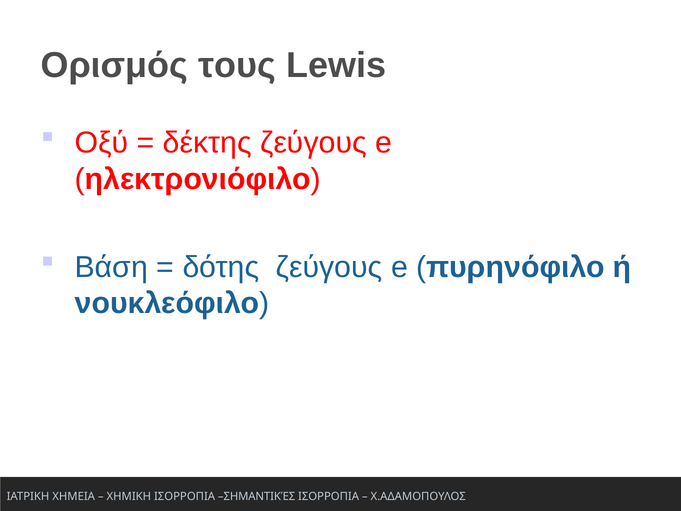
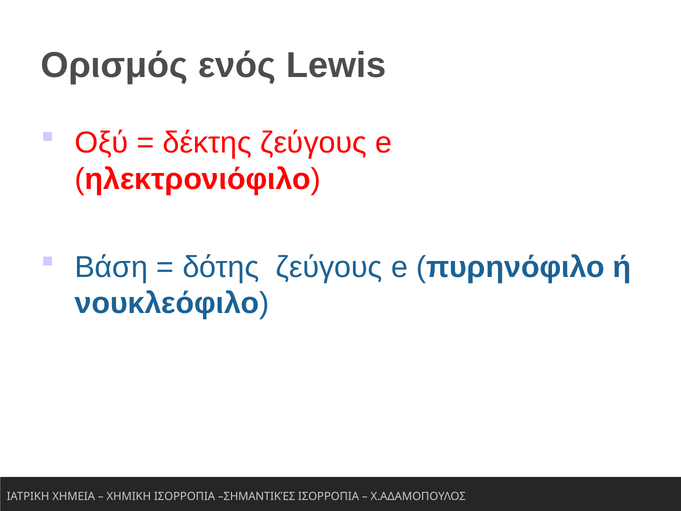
τους: τους -> ενός
